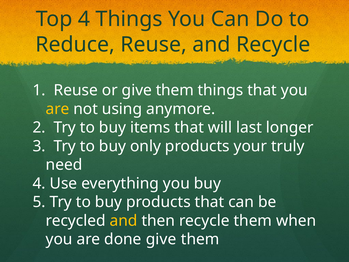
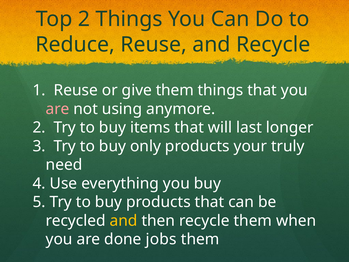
Top 4: 4 -> 2
are at (58, 109) colour: yellow -> pink
done give: give -> jobs
